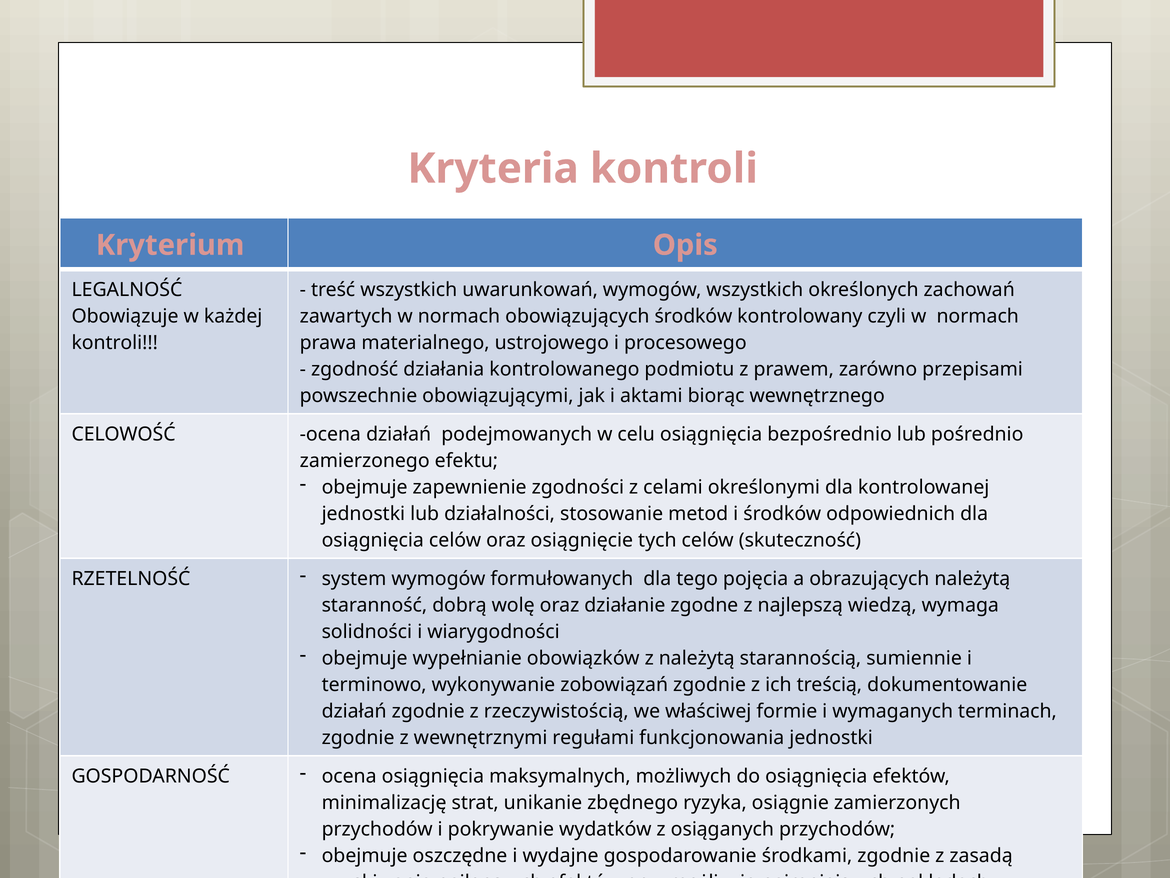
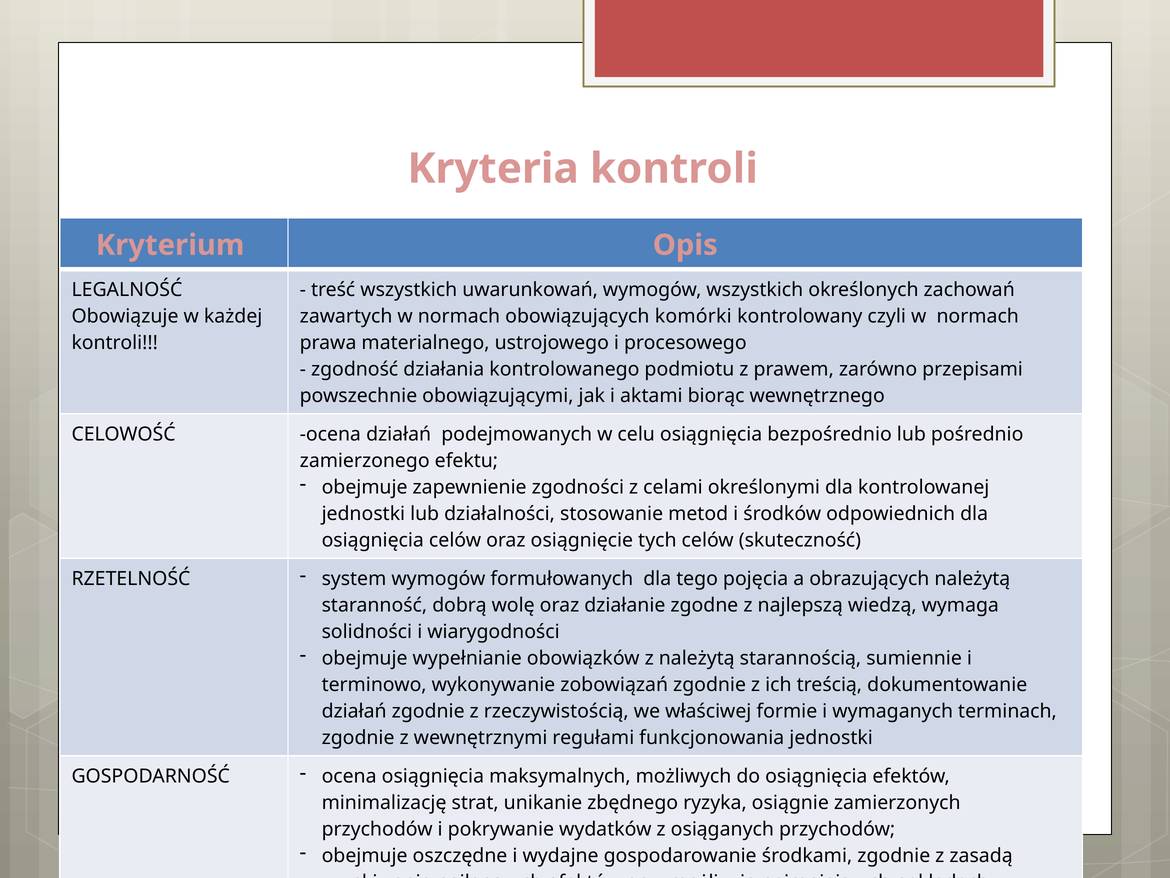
obowiązujących środków: środków -> komórki
